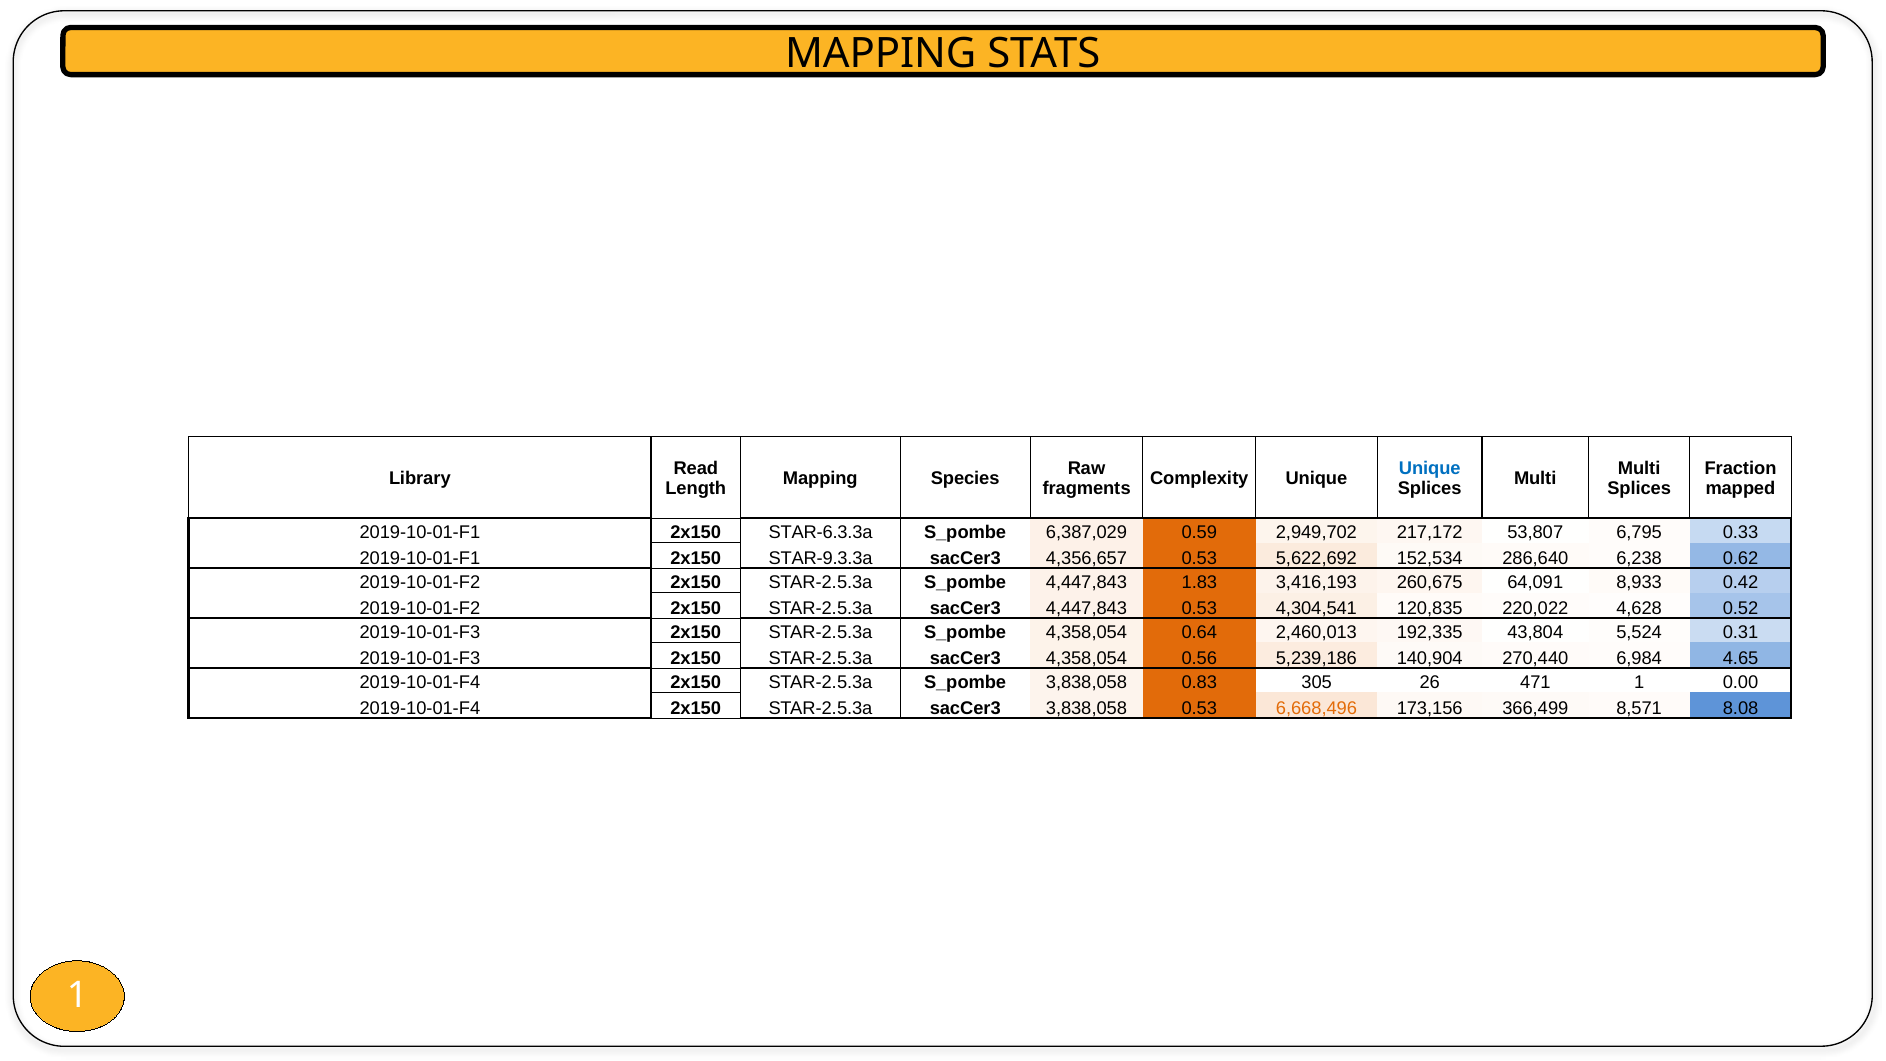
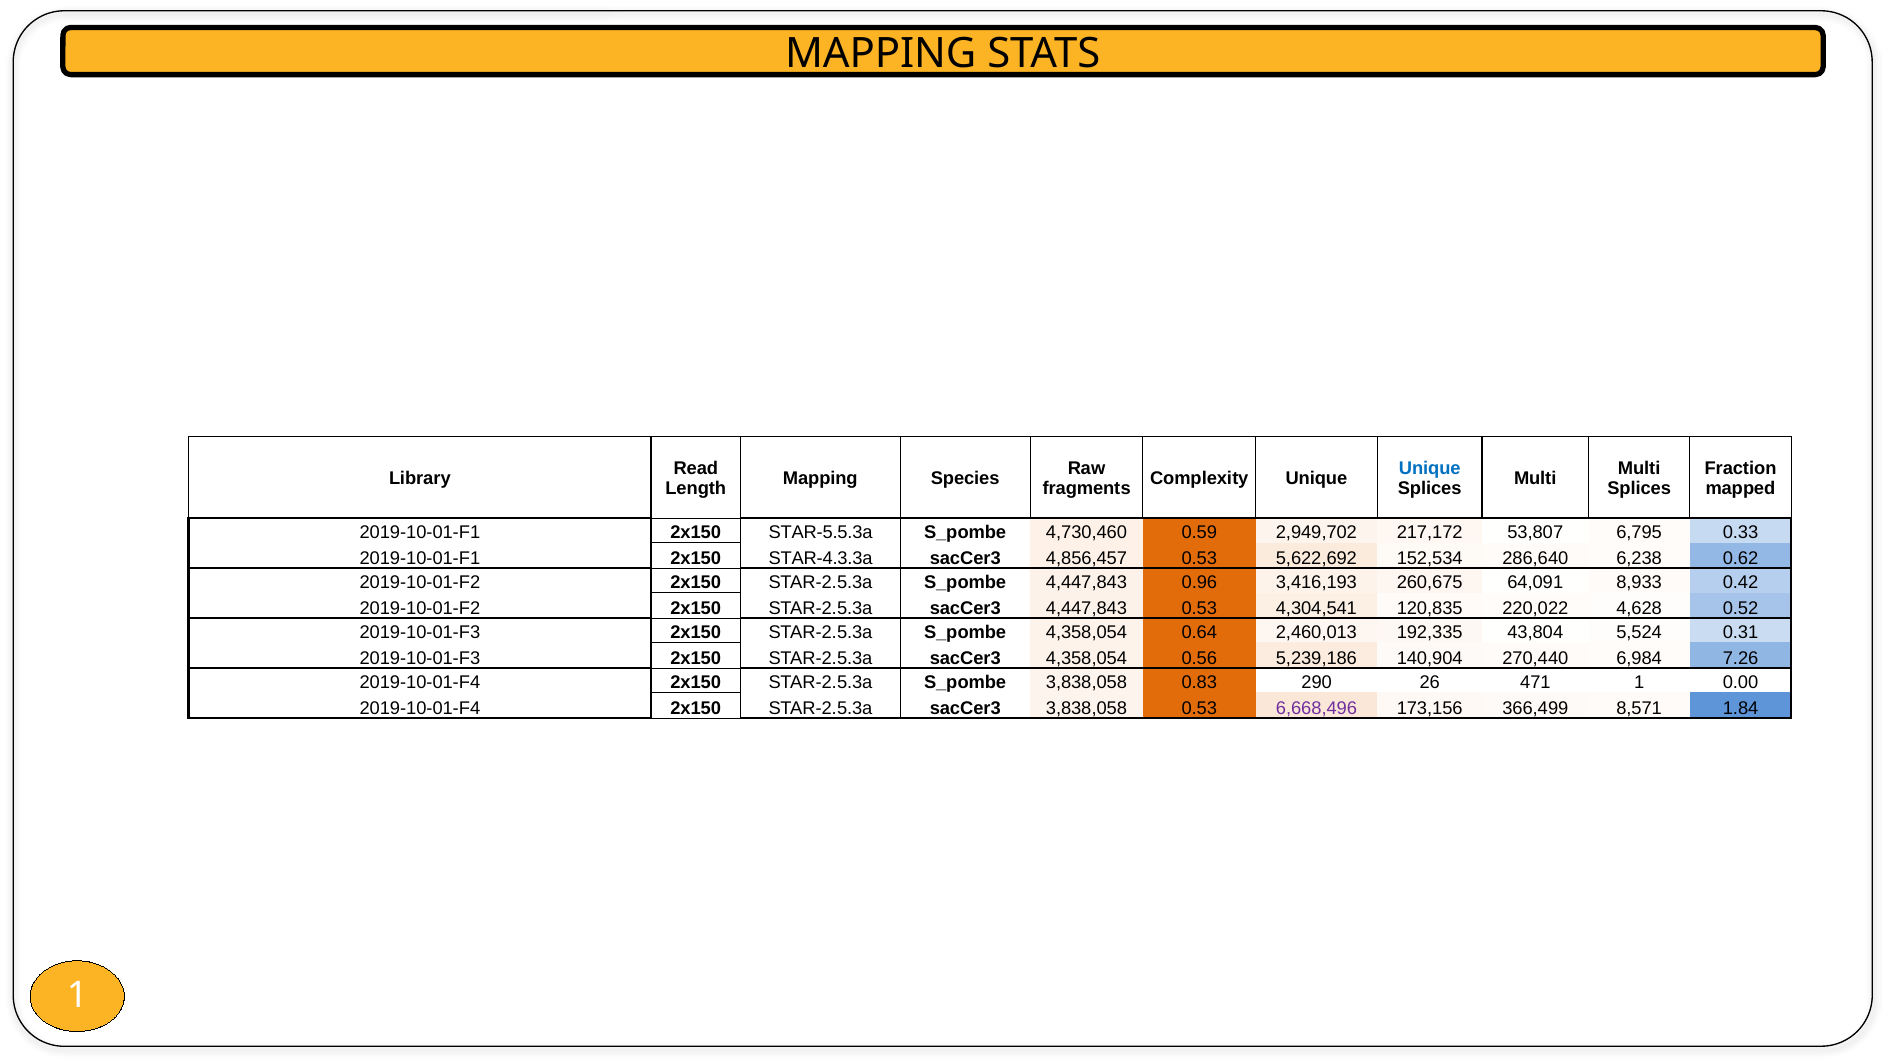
STAR-6.3.3a: STAR-6.3.3a -> STAR-5.5.3a
6,387,029: 6,387,029 -> 4,730,460
STAR-9.3.3a: STAR-9.3.3a -> STAR-4.3.3a
4,356,657: 4,356,657 -> 4,856,457
1.83: 1.83 -> 0.96
4.65: 4.65 -> 7.26
305: 305 -> 290
6,668,496 colour: orange -> purple
8.08: 8.08 -> 1.84
